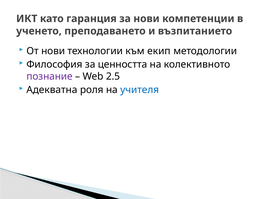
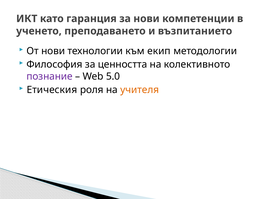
2.5: 2.5 -> 5.0
Адекватна: Адекватна -> Етическия
учителя colour: blue -> orange
